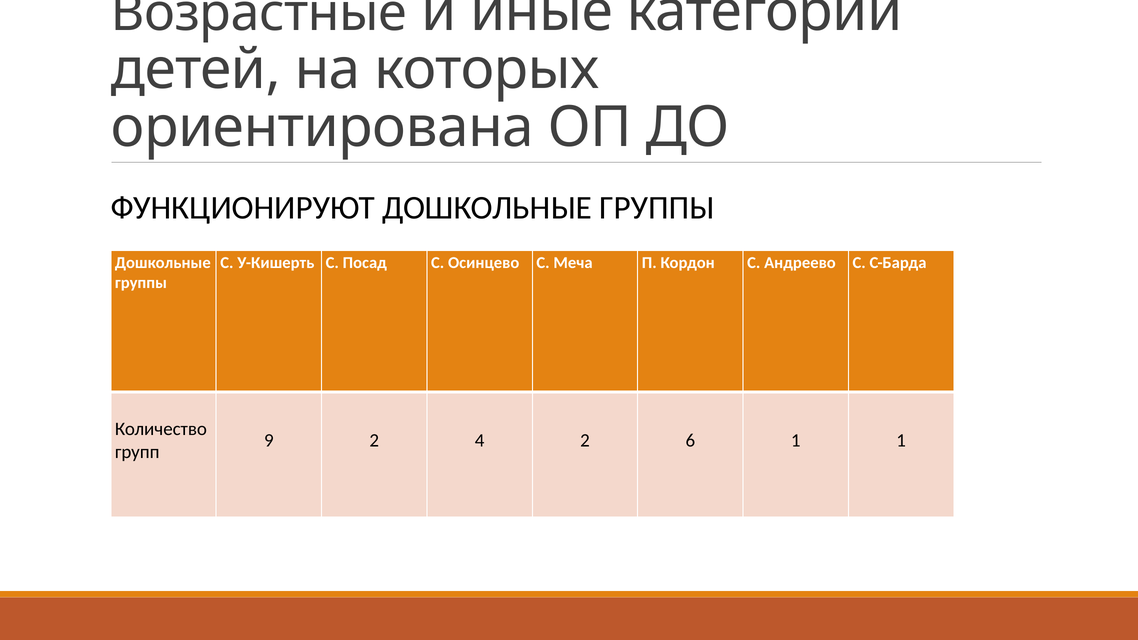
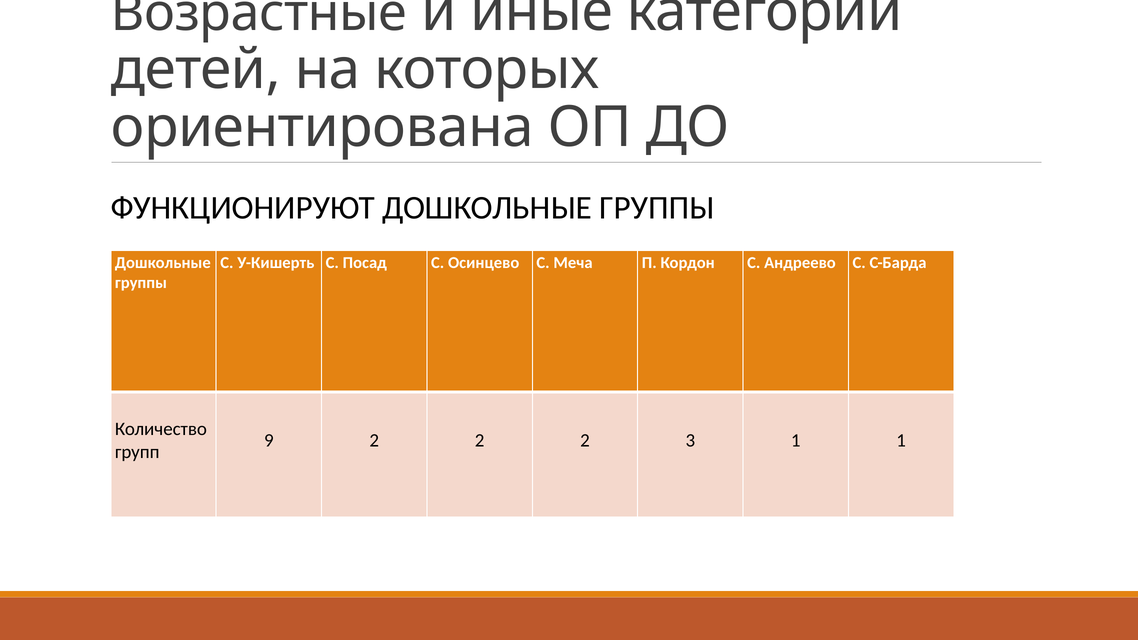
9 2 4: 4 -> 2
6: 6 -> 3
